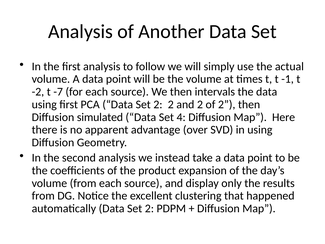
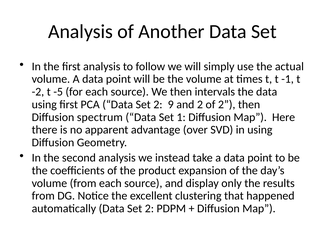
-7: -7 -> -5
2 2: 2 -> 9
simulated: simulated -> spectrum
4: 4 -> 1
